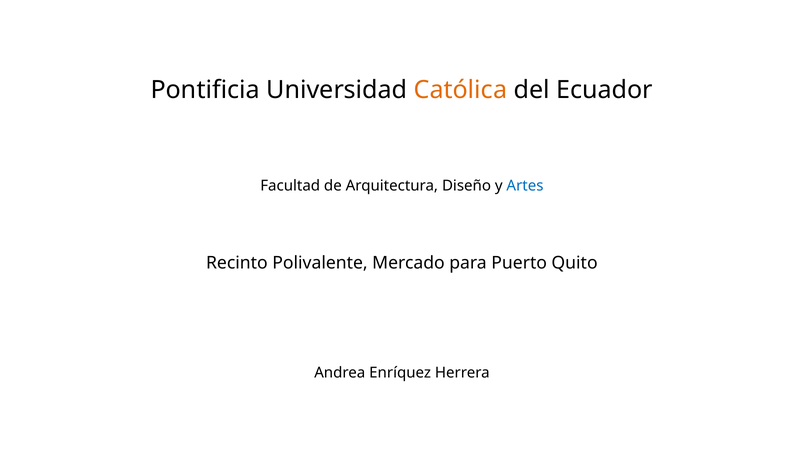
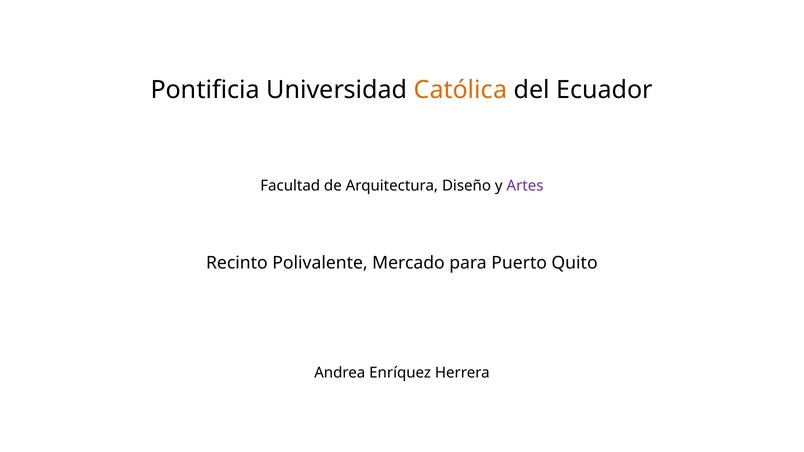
Artes colour: blue -> purple
